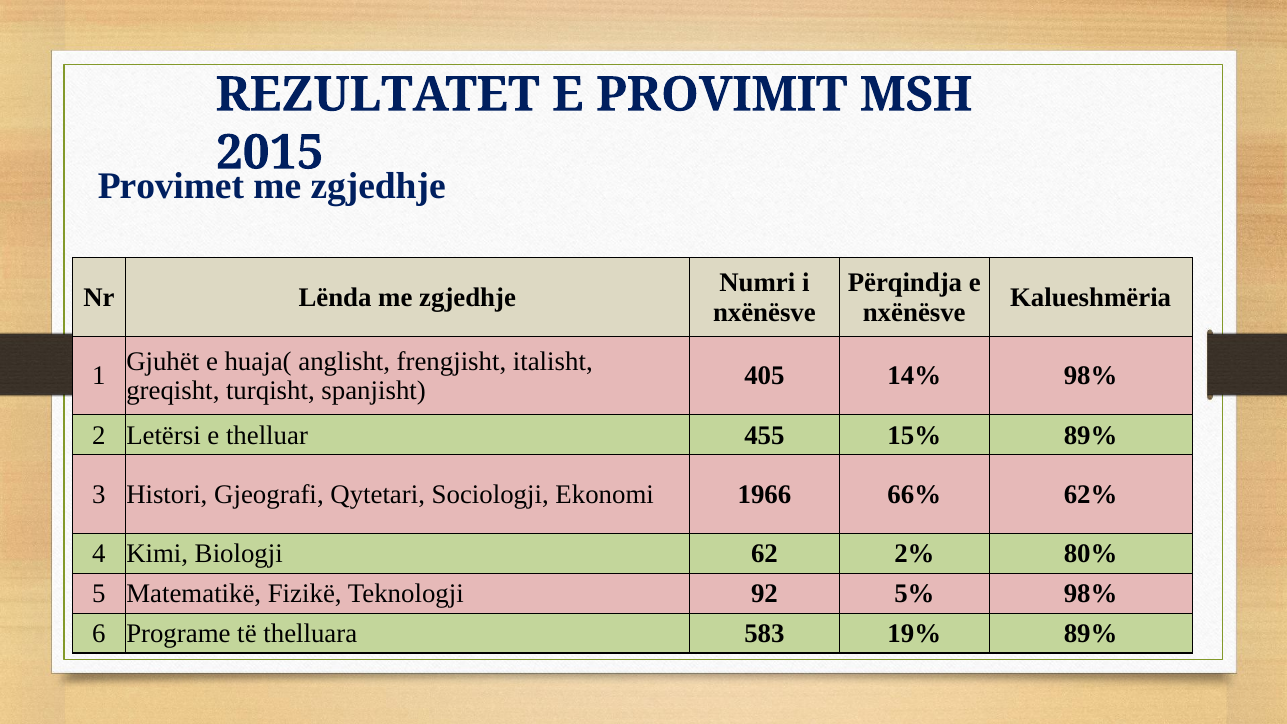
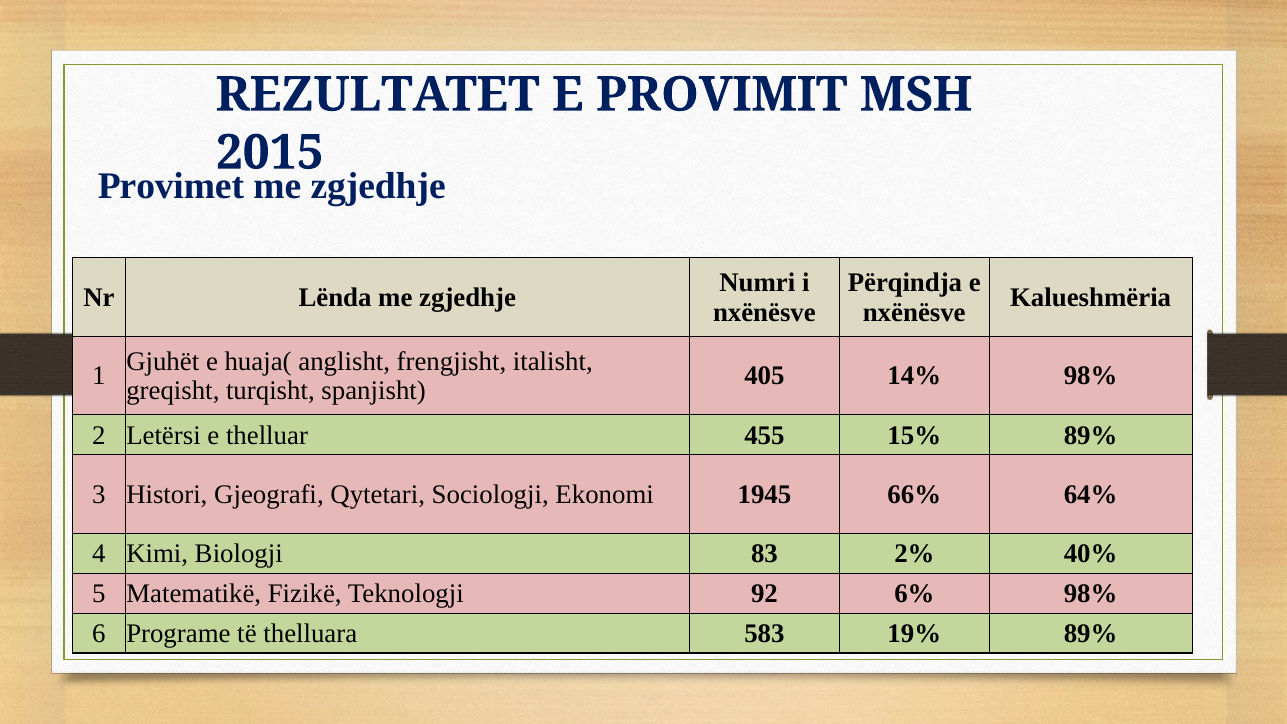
1966: 1966 -> 1945
62%: 62% -> 64%
62: 62 -> 83
80%: 80% -> 40%
5%: 5% -> 6%
